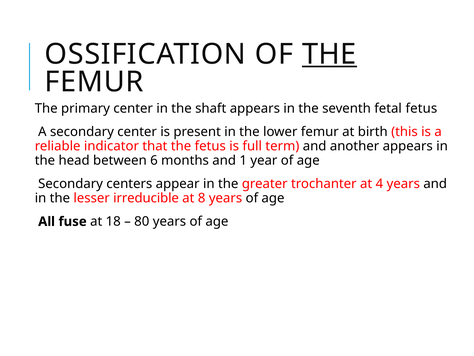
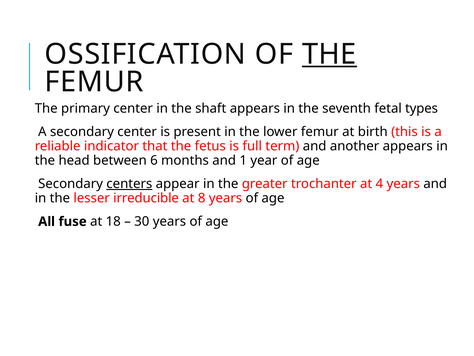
fetal fetus: fetus -> types
centers underline: none -> present
80: 80 -> 30
